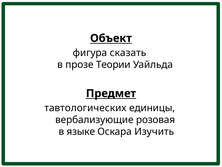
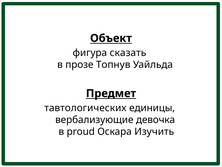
Теории: Теории -> Топнув
розовая: розовая -> девочка
языке: языке -> proud
